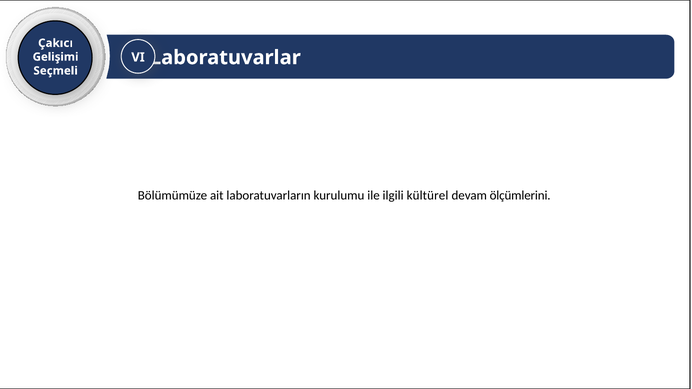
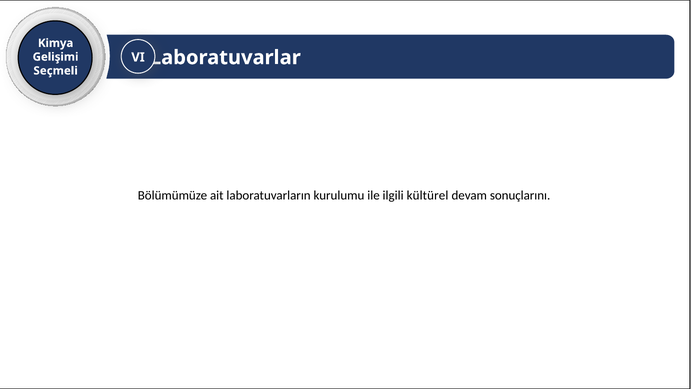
Çakıcı: Çakıcı -> Kimya
ölçümlerini: ölçümlerini -> sonuçlarını
